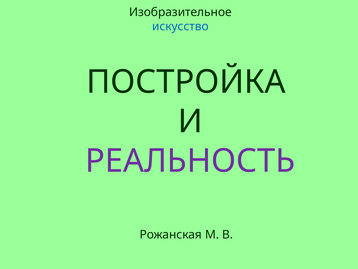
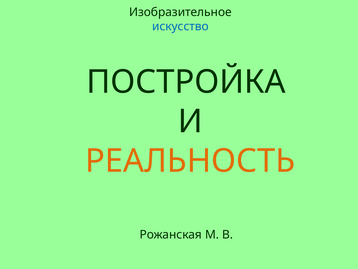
РЕАЛЬНОСТЬ colour: purple -> orange
